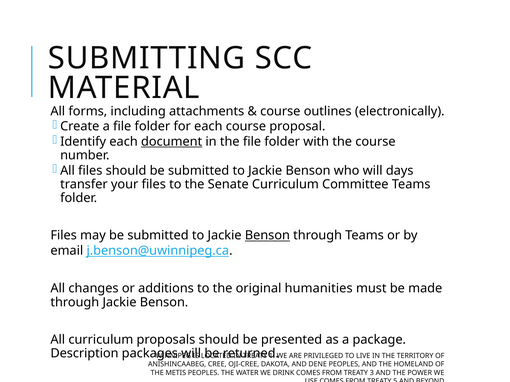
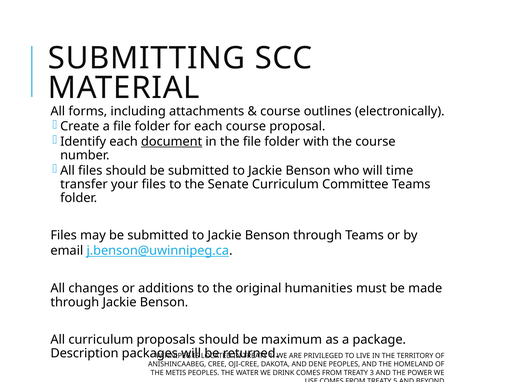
days: days -> time
Benson at (267, 236) underline: present -> none
presented: presented -> maximum
